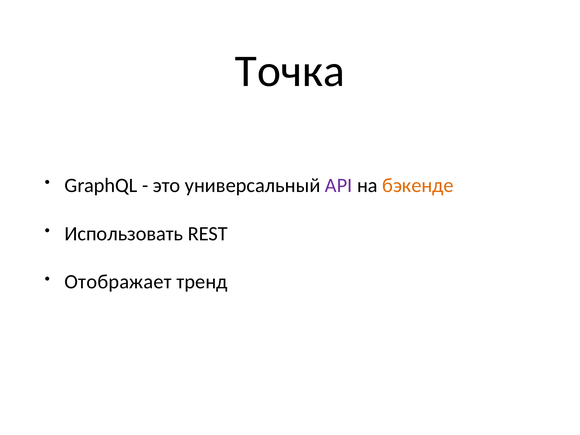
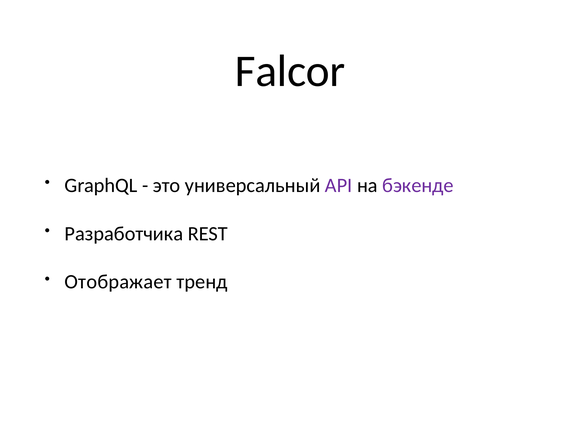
Точка: Точка -> Falcor
бэкенде colour: orange -> purple
Использовать: Использовать -> Разработчика
